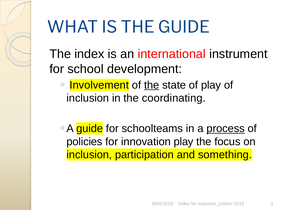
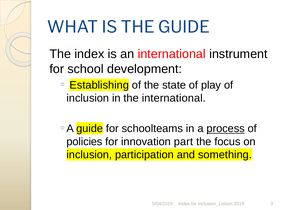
Involvement: Involvement -> Establishing
the at (152, 85) underline: present -> none
the coordinating: coordinating -> international
innovation play: play -> part
